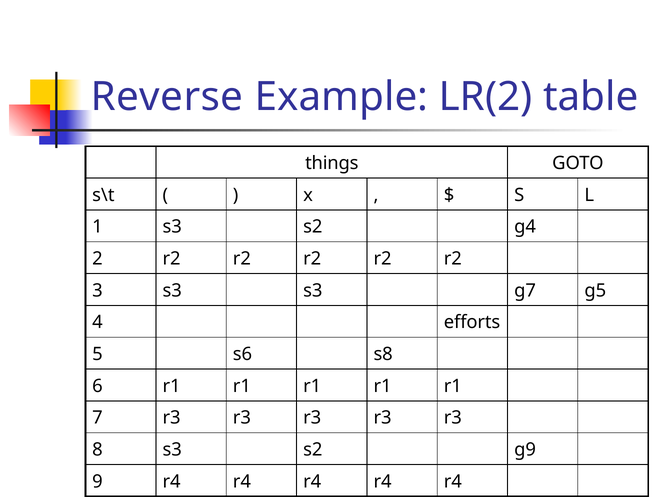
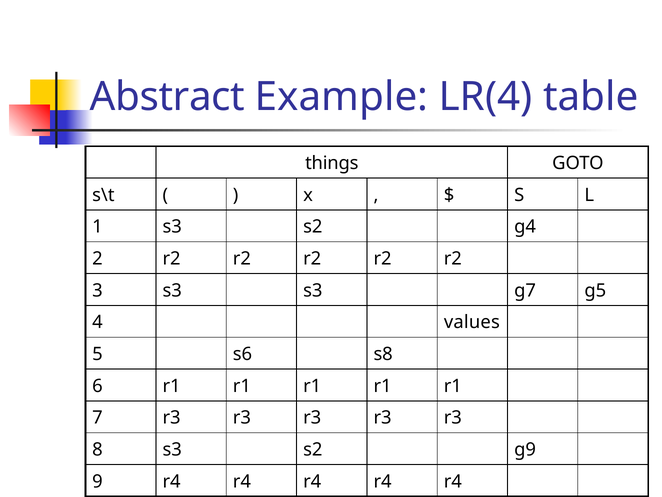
Reverse: Reverse -> Abstract
LR(2: LR(2 -> LR(4
efforts: efforts -> values
